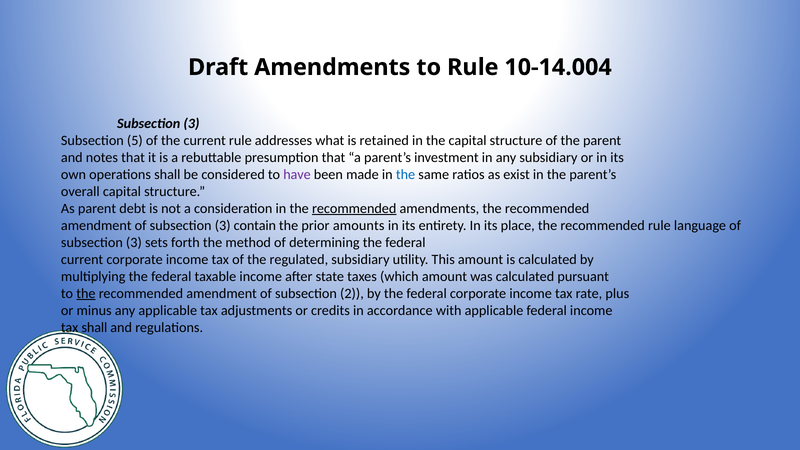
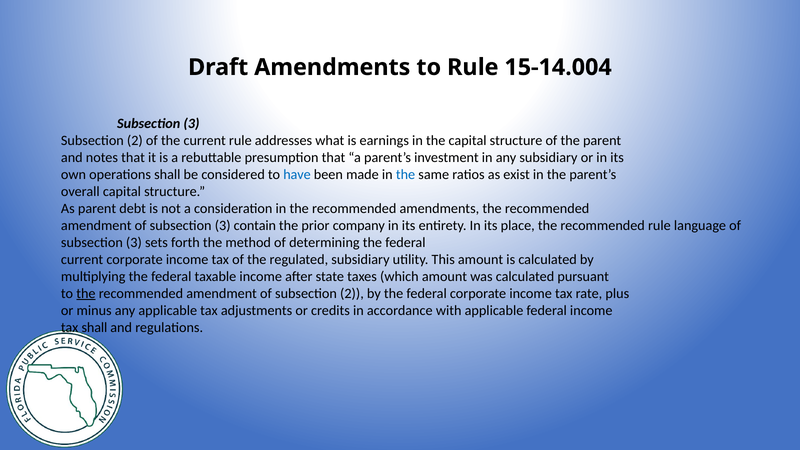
10-14.004: 10-14.004 -> 15-14.004
5 at (135, 140): 5 -> 2
retained: retained -> earnings
have colour: purple -> blue
recommended at (354, 208) underline: present -> none
amounts: amounts -> company
